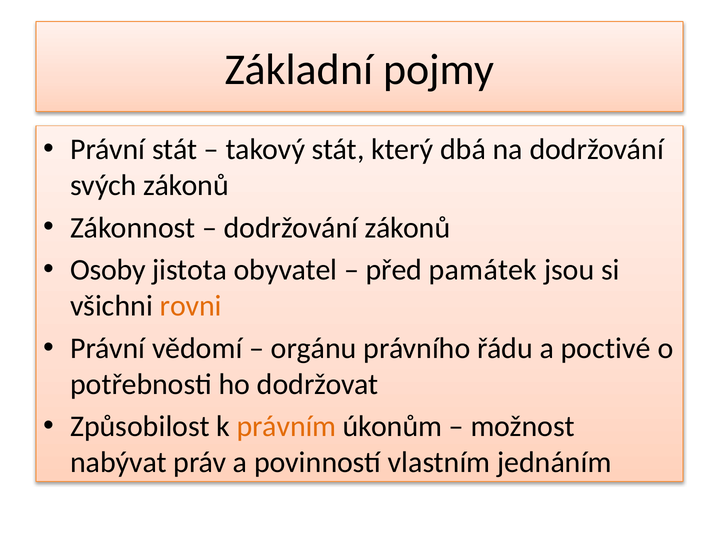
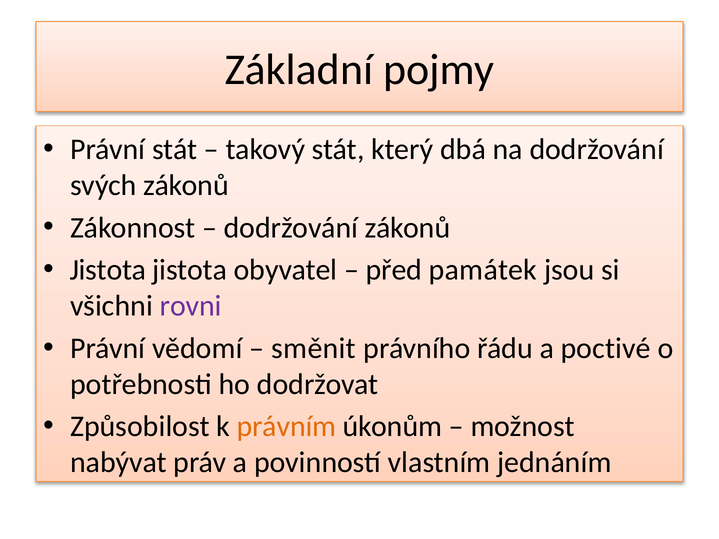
Osoby at (108, 270): Osoby -> Jistota
rovni colour: orange -> purple
orgánu: orgánu -> směnit
